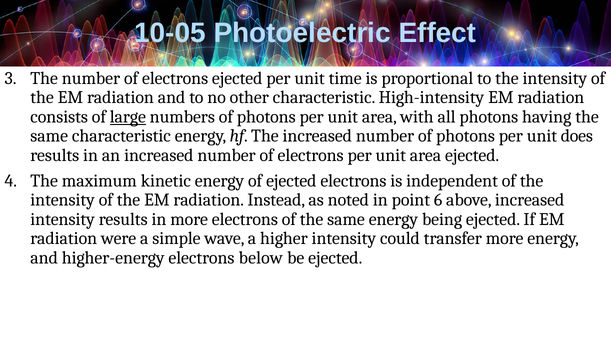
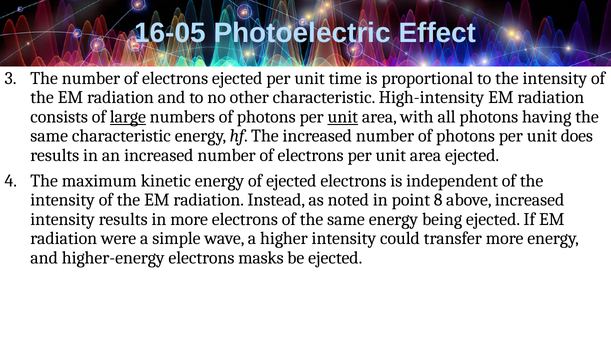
10-05: 10-05 -> 16-05
unit at (343, 117) underline: none -> present
6: 6 -> 8
below: below -> masks
